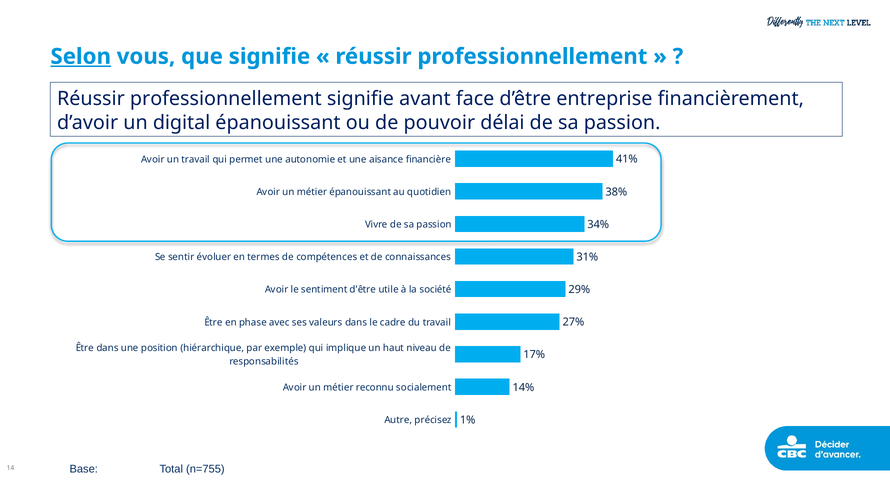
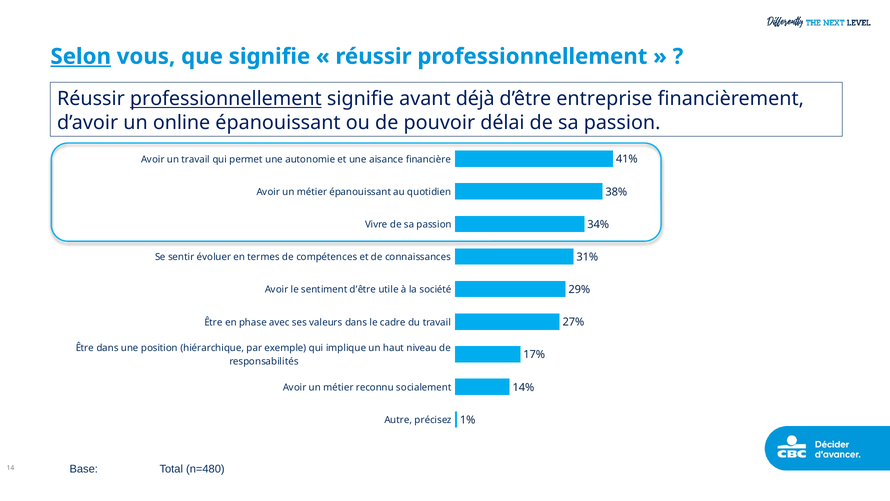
professionnellement at (226, 99) underline: none -> present
face: face -> déjà
digital: digital -> online
n=755: n=755 -> n=480
